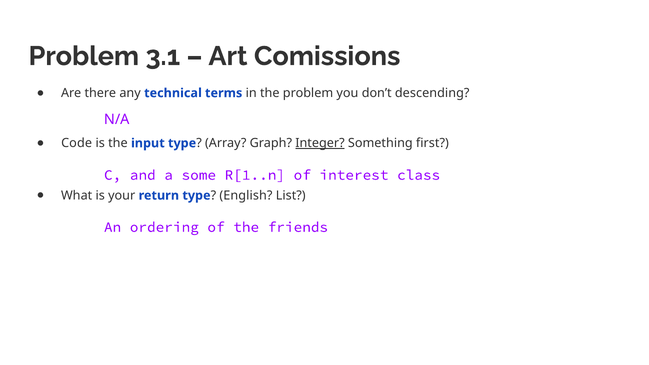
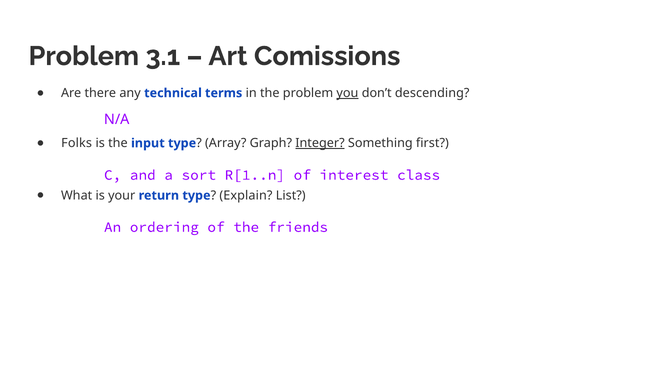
you underline: none -> present
Code: Code -> Folks
some: some -> sort
English: English -> Explain
